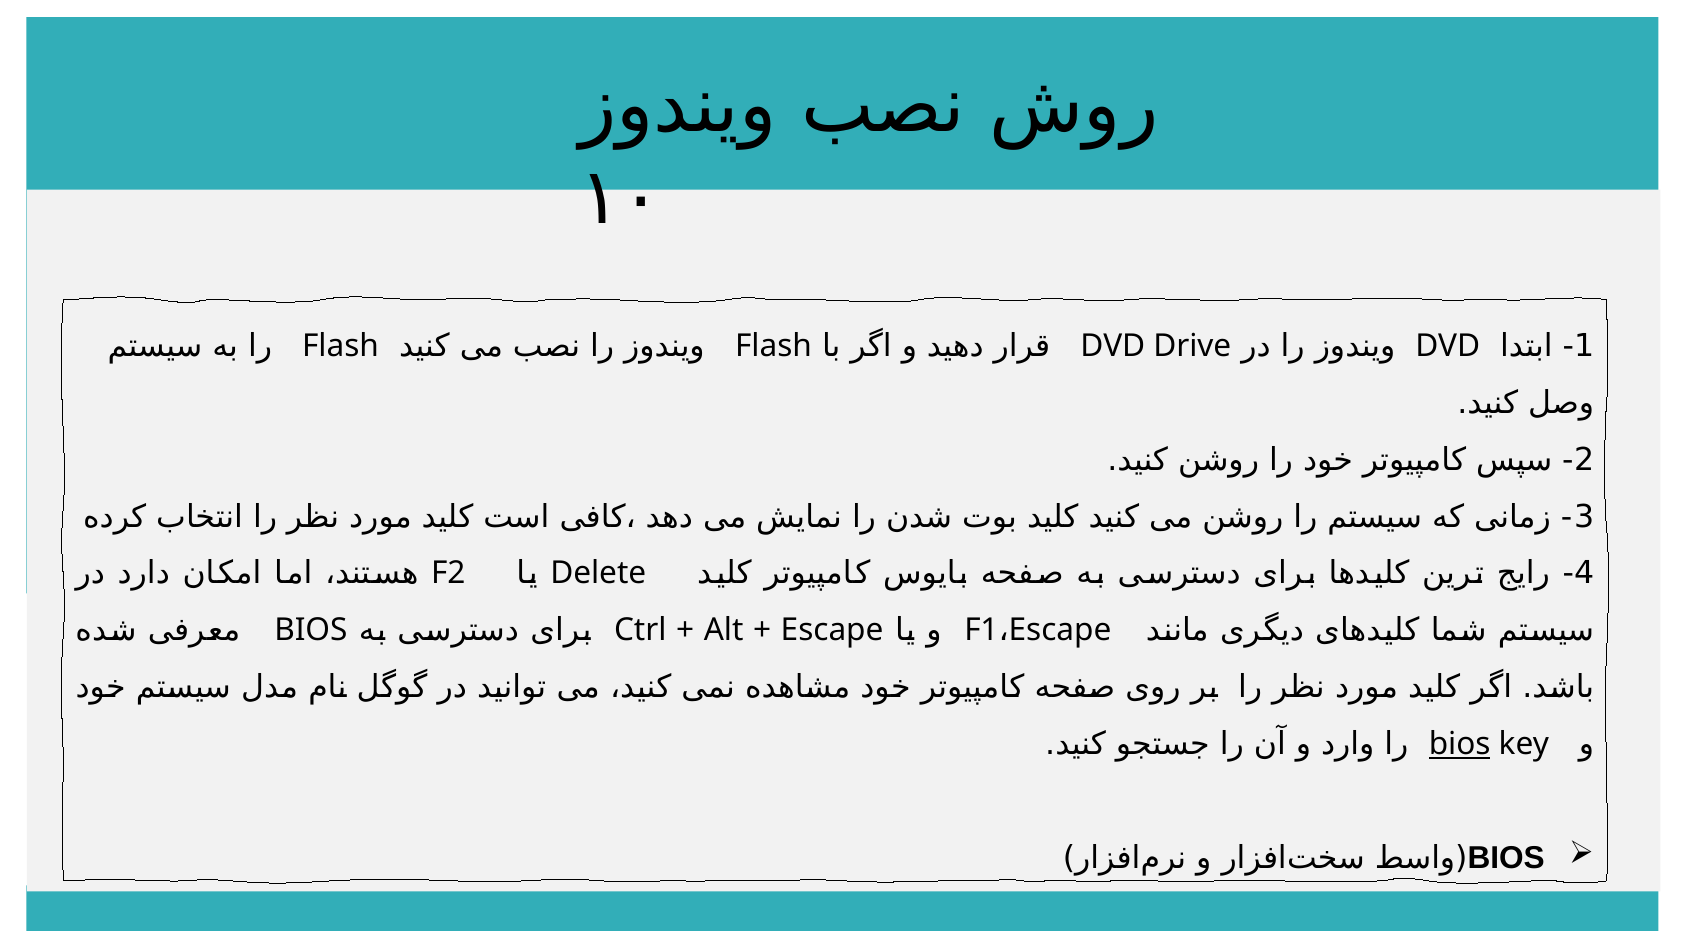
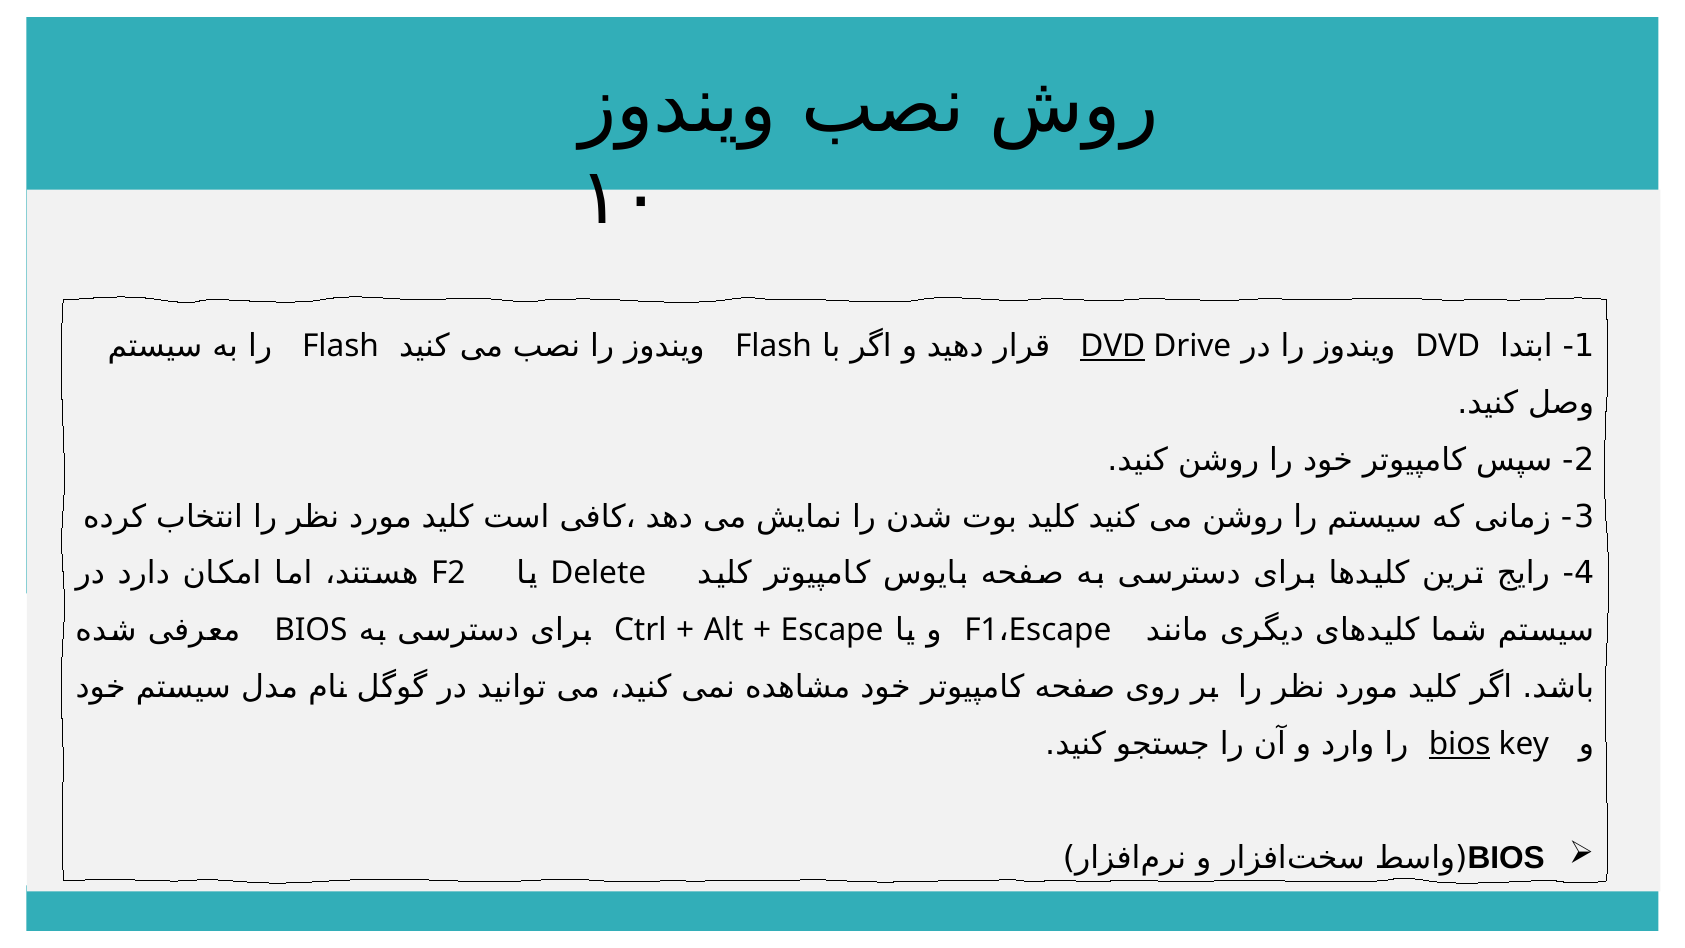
DVD at (1113, 346) underline: none -> present
